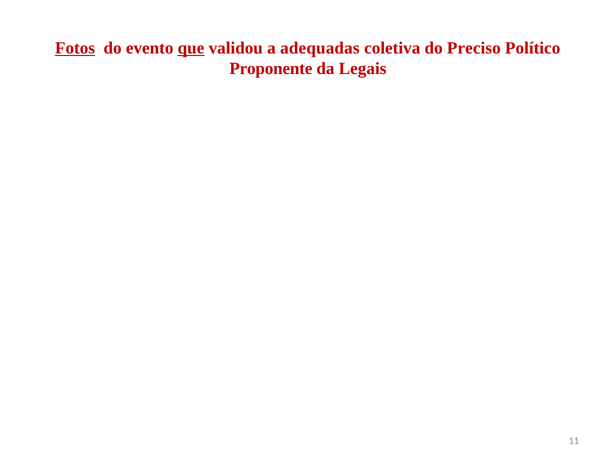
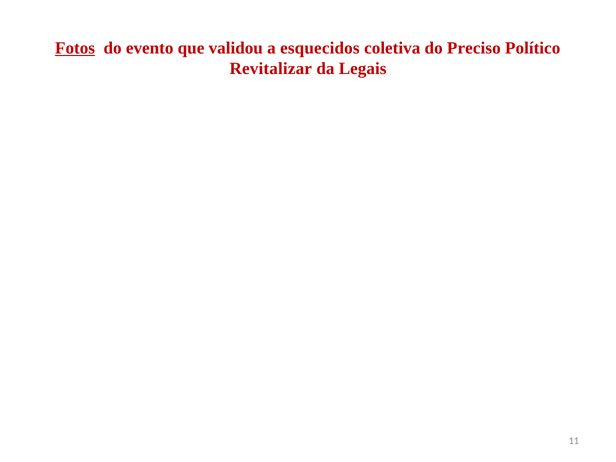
que underline: present -> none
adequadas: adequadas -> esquecidos
Proponente: Proponente -> Revitalizar
